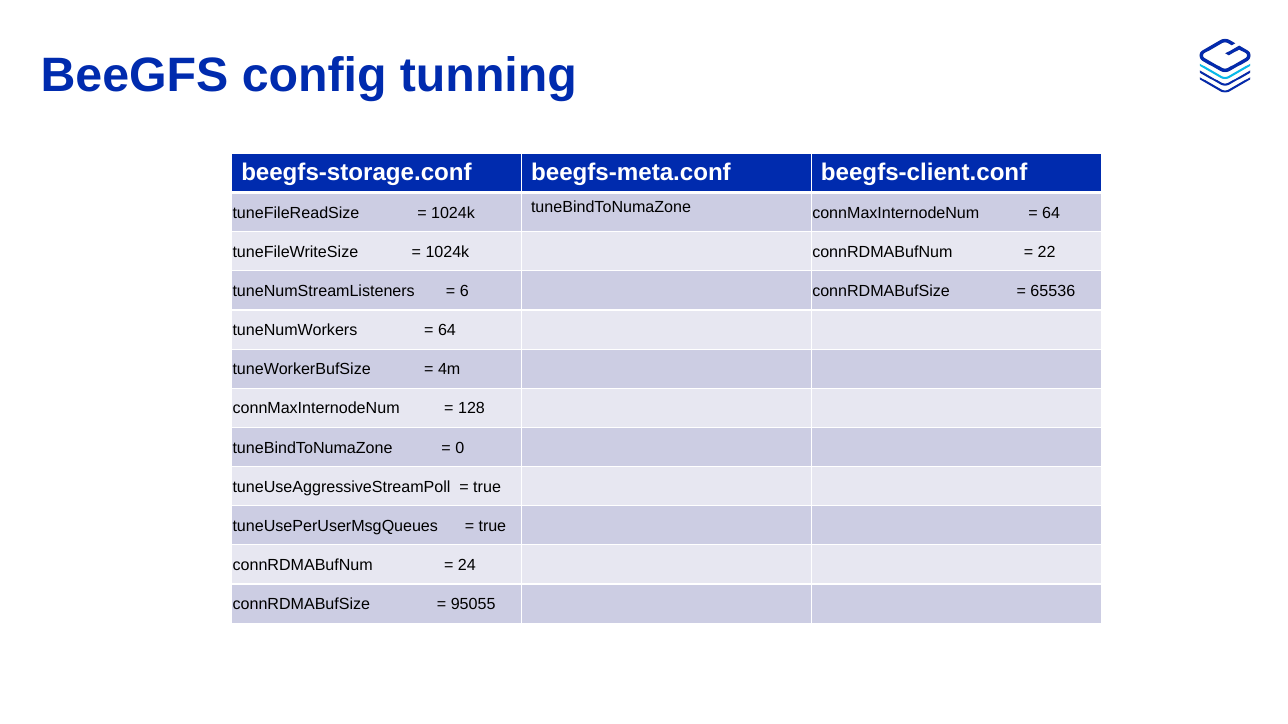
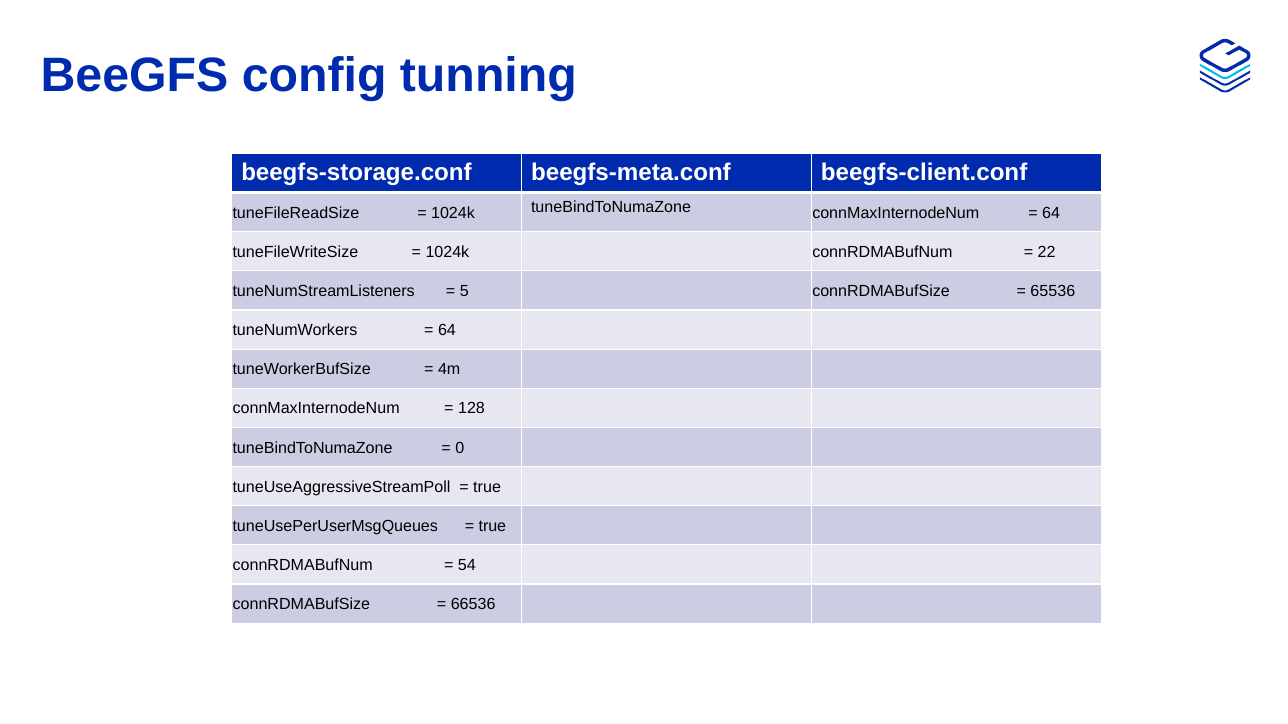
6: 6 -> 5
24: 24 -> 54
95055: 95055 -> 66536
